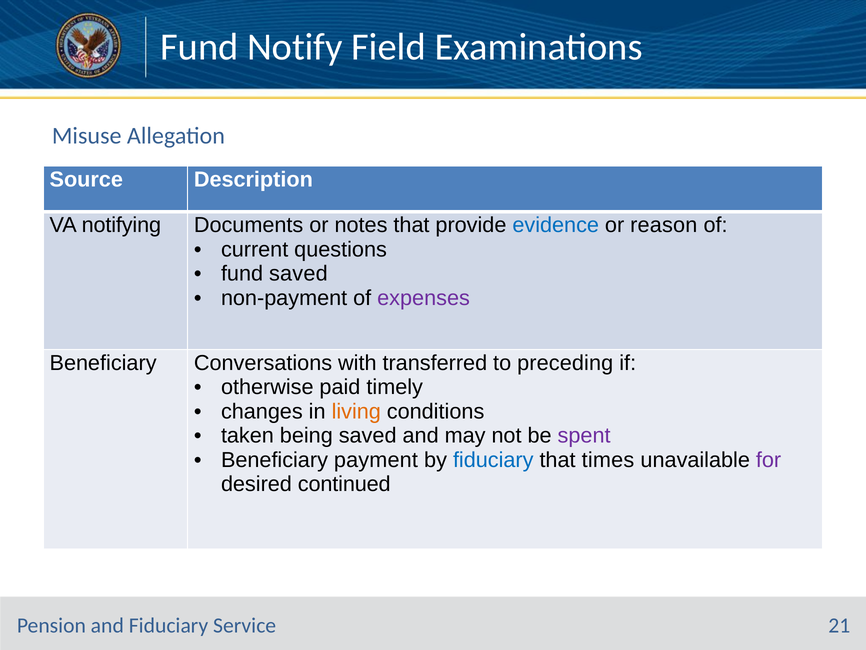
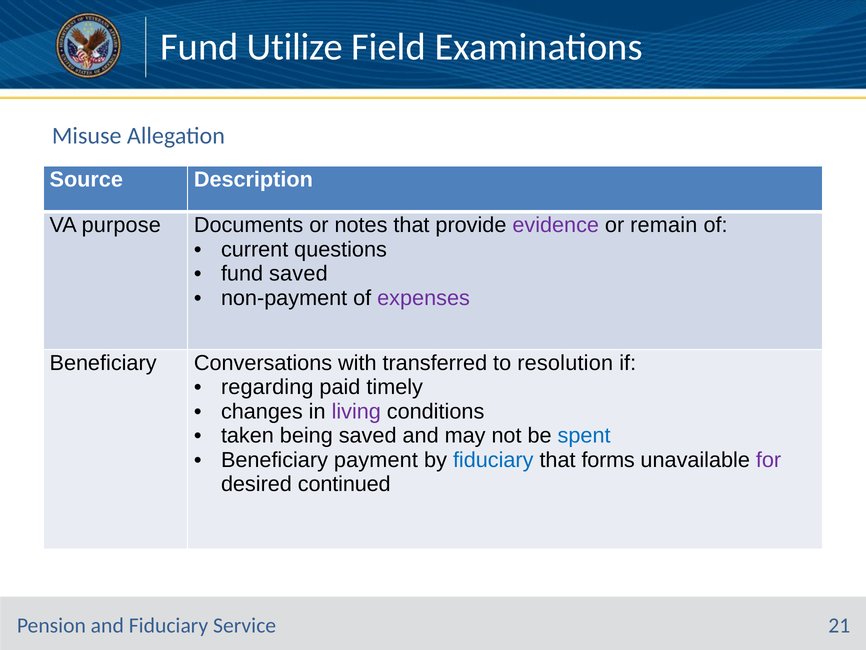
Notify: Notify -> Utilize
notifying: notifying -> purpose
evidence colour: blue -> purple
reason: reason -> remain
preceding: preceding -> resolution
otherwise: otherwise -> regarding
living colour: orange -> purple
spent colour: purple -> blue
times: times -> forms
